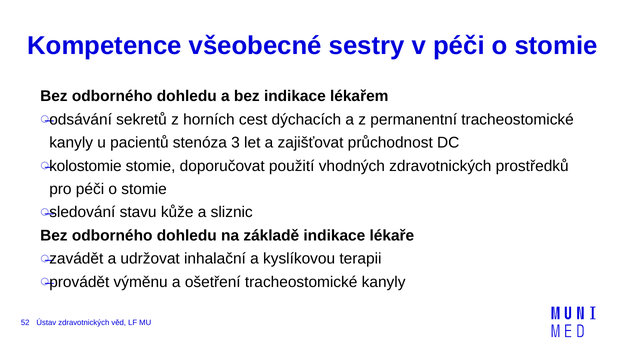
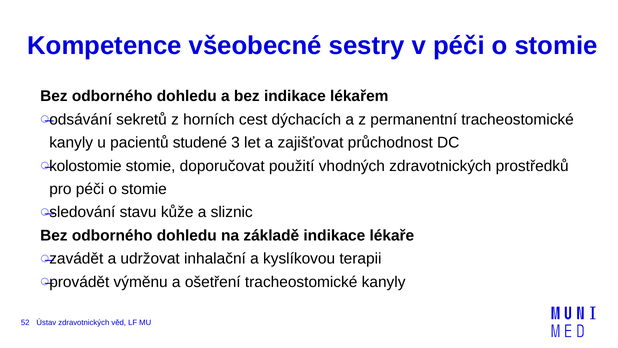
stenóza: stenóza -> studené
